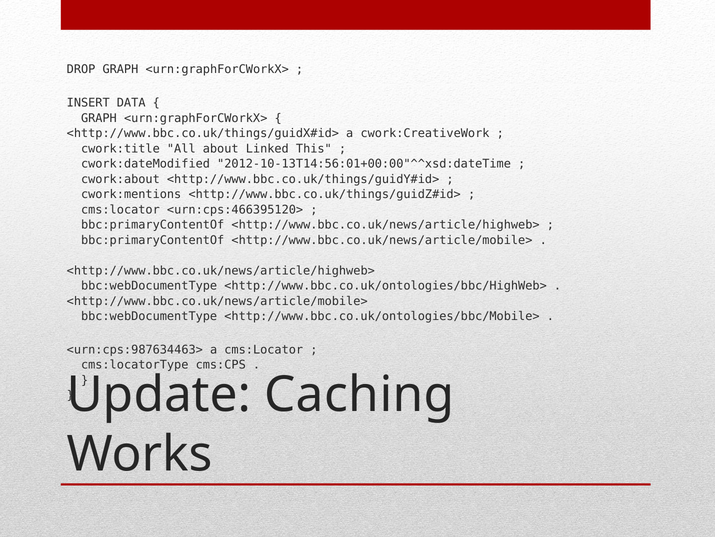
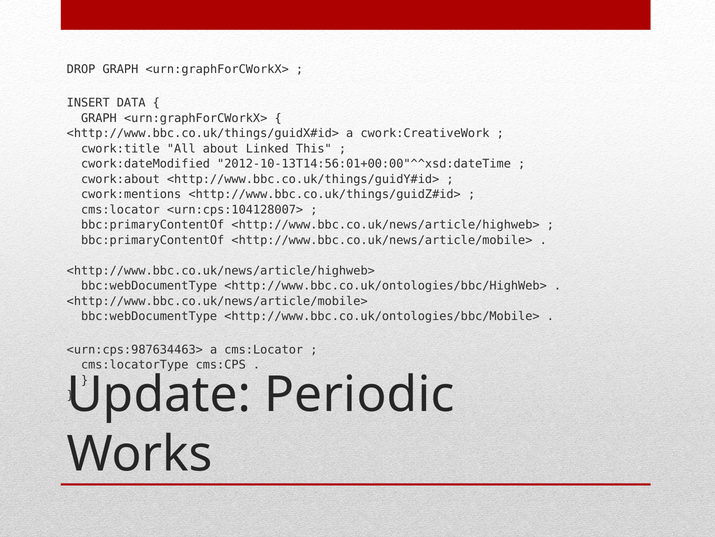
<urn:cps:466395120>: <urn:cps:466395120> -> <urn:cps:104128007>
Caching: Caching -> Periodic
